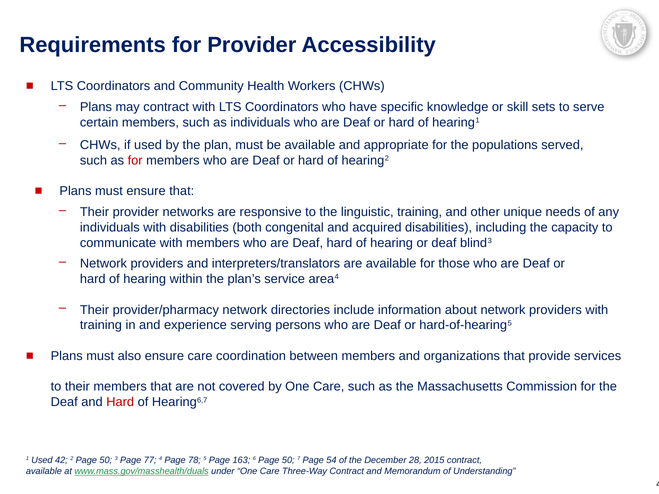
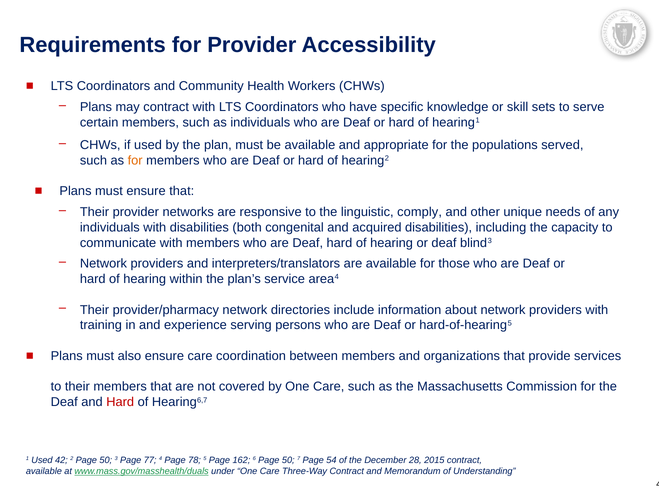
for at (135, 161) colour: red -> orange
linguistic training: training -> comply
163: 163 -> 162
